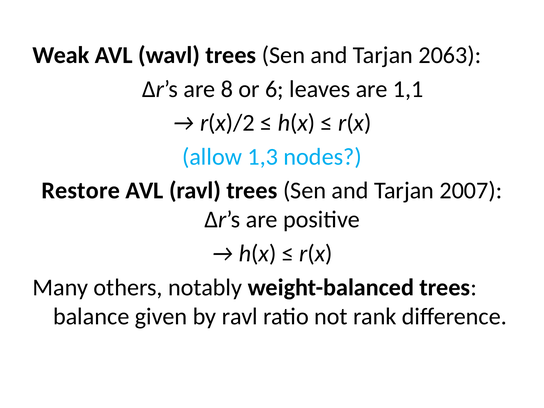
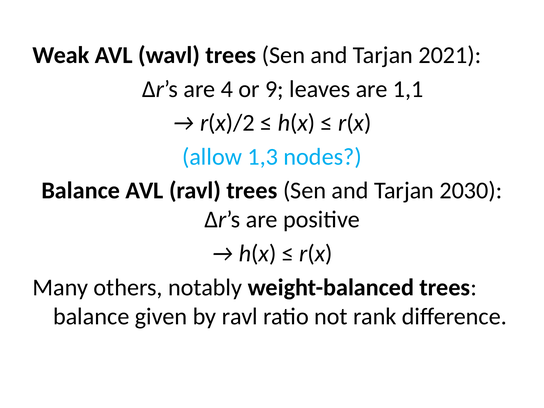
2063: 2063 -> 2021
8: 8 -> 4
6: 6 -> 9
Restore at (81, 191): Restore -> Balance
2007: 2007 -> 2030
